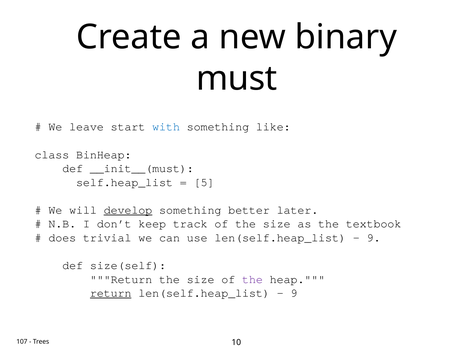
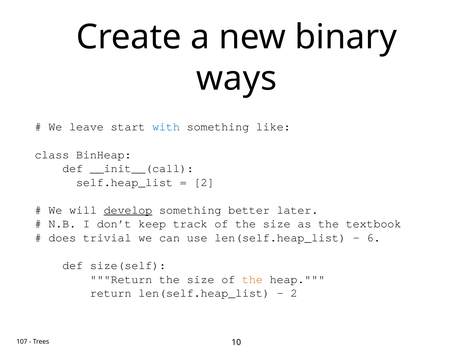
must: must -> ways
__init__(must: __init__(must -> __init__(call
5 at (204, 182): 5 -> 2
9 at (374, 238): 9 -> 6
the at (253, 279) colour: purple -> orange
return at (111, 293) underline: present -> none
9 at (294, 293): 9 -> 2
